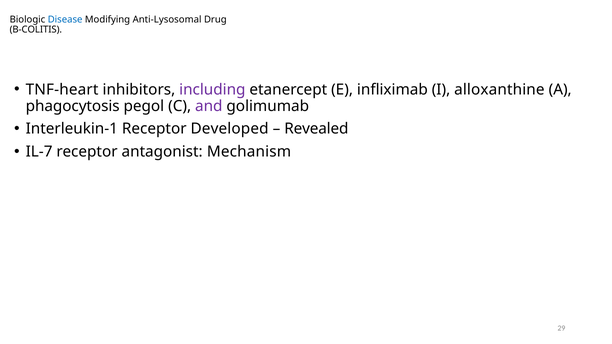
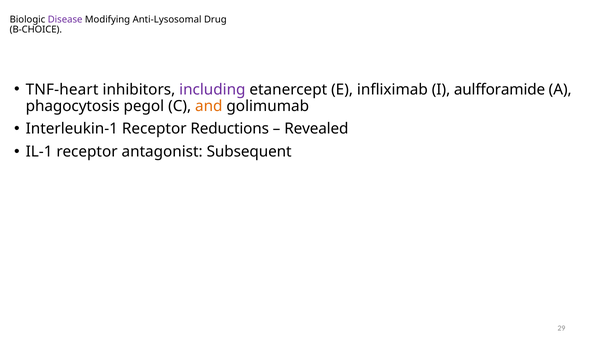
Disease colour: blue -> purple
B-COLITIS: B-COLITIS -> B-CHOICE
alloxanthine: alloxanthine -> aulfforamide
and colour: purple -> orange
Developed: Developed -> Reductions
IL-7: IL-7 -> IL-1
Mechanism: Mechanism -> Subsequent
